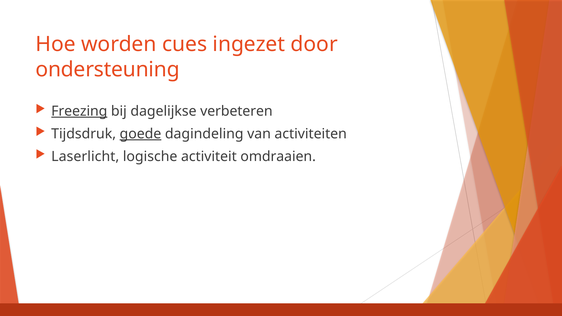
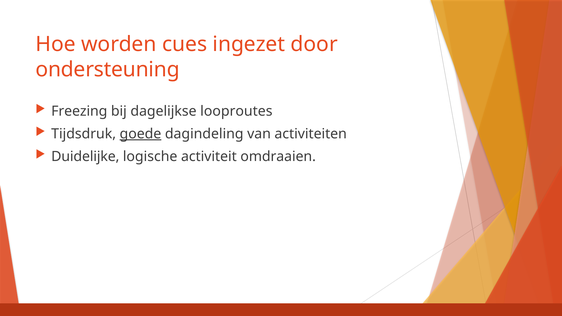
Freezing underline: present -> none
verbeteren: verbeteren -> looproutes
Laserlicht: Laserlicht -> Duidelijke
